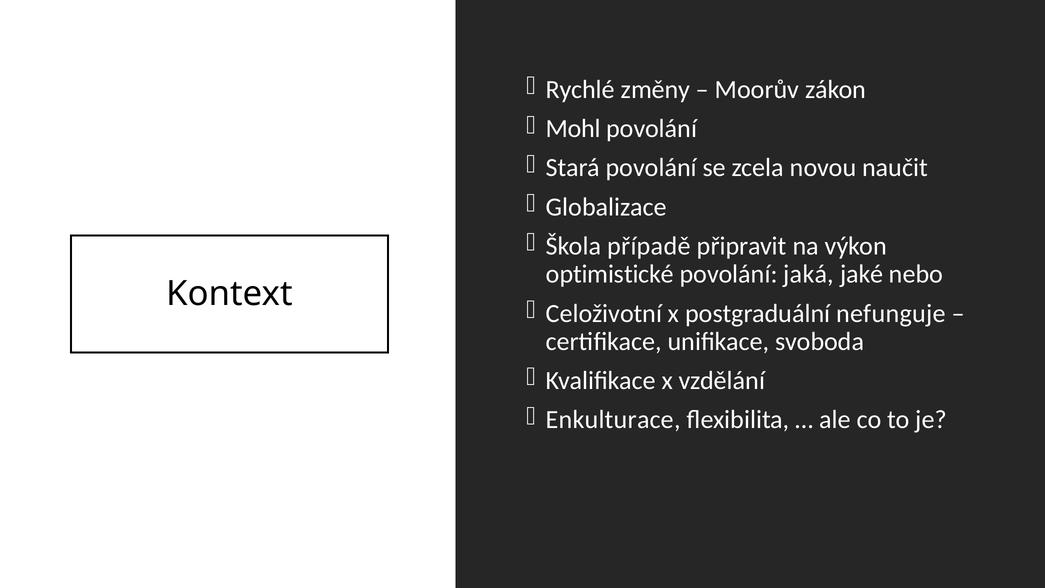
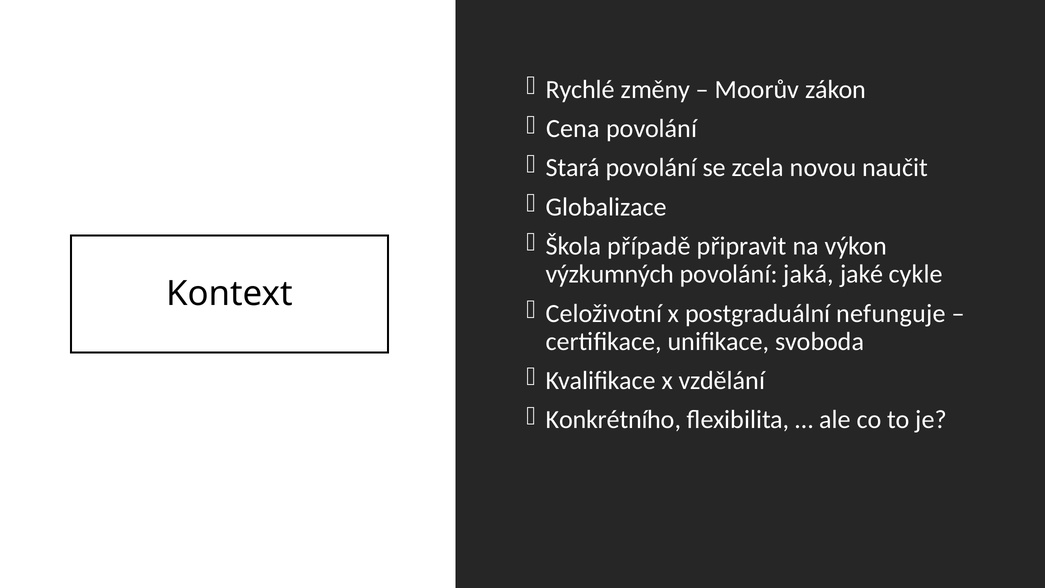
Mohl: Mohl -> Cena
optimistické: optimistické -> výzkumných
nebo: nebo -> cykle
Enkulturace: Enkulturace -> Konkrétního
